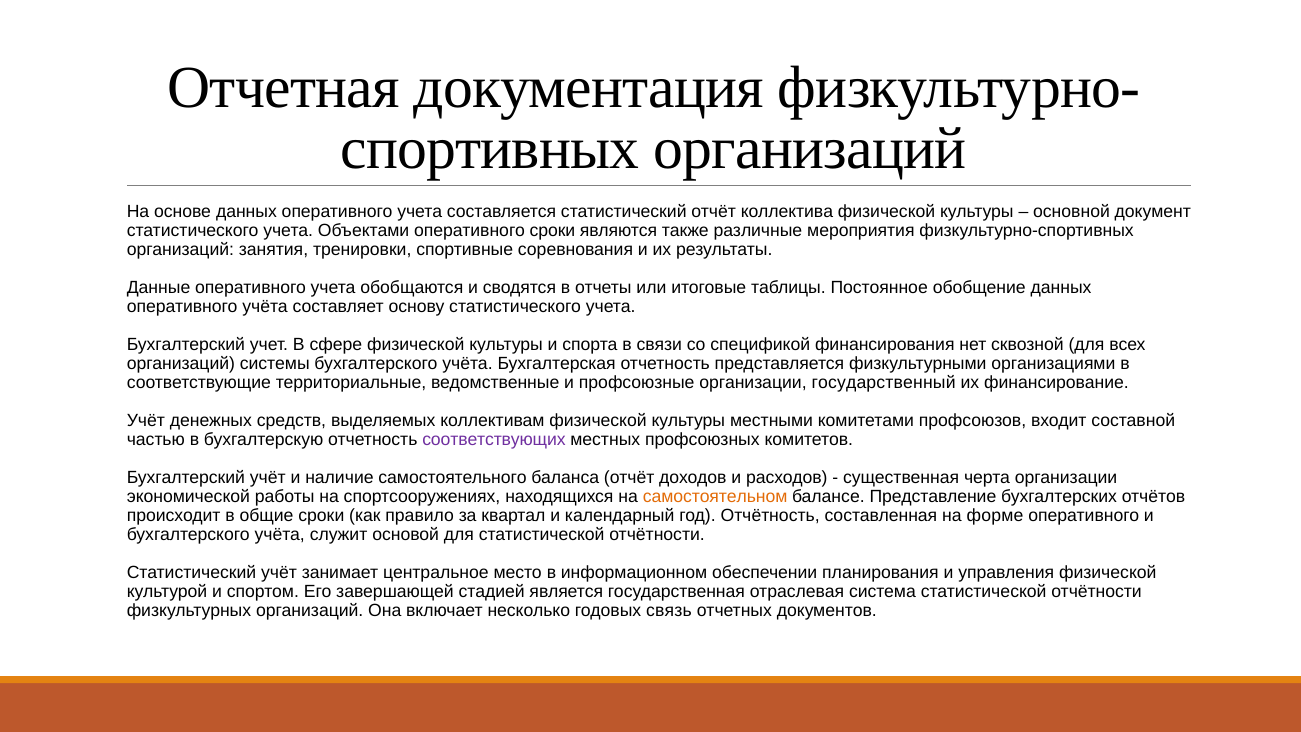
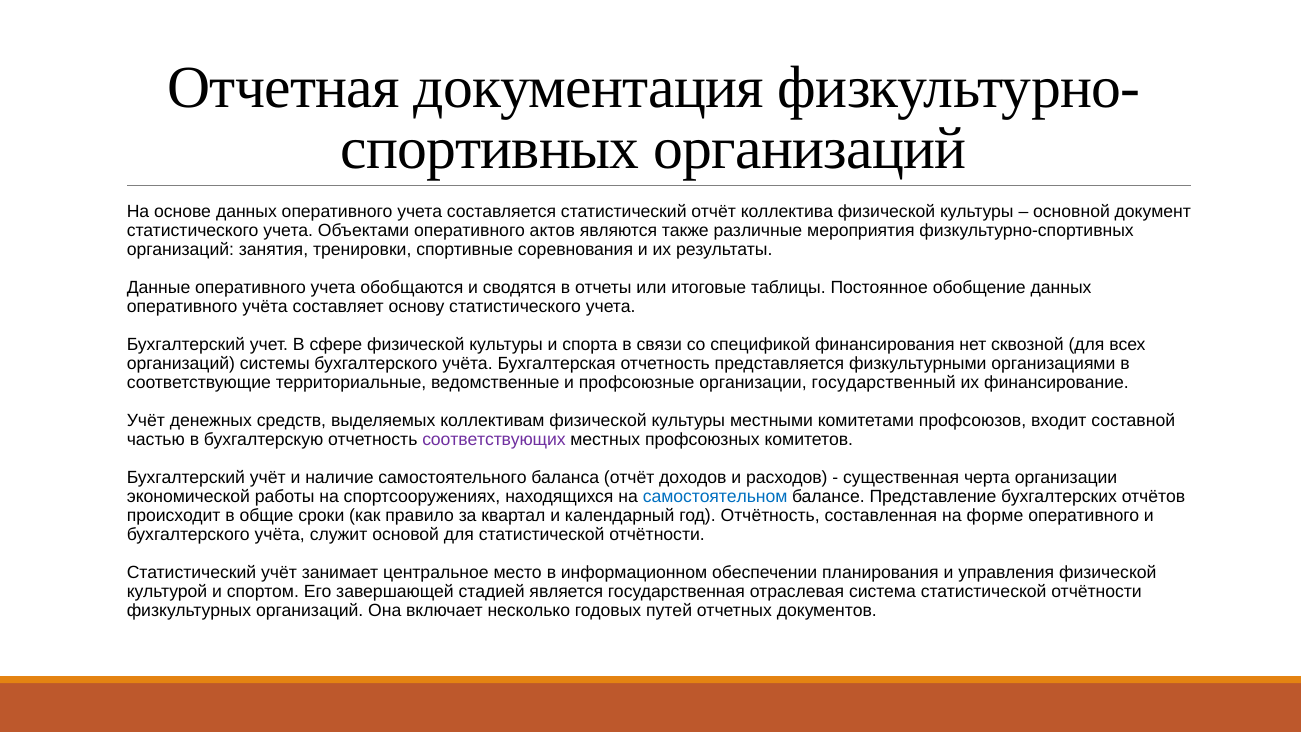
оперативного сроки: сроки -> актов
самостоятельном colour: orange -> blue
связь: связь -> путей
